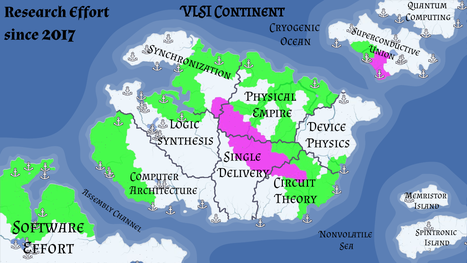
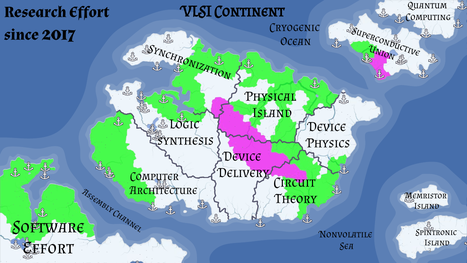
Empire at (272, 113): Empire -> Island
Single at (242, 156): Single -> Device
